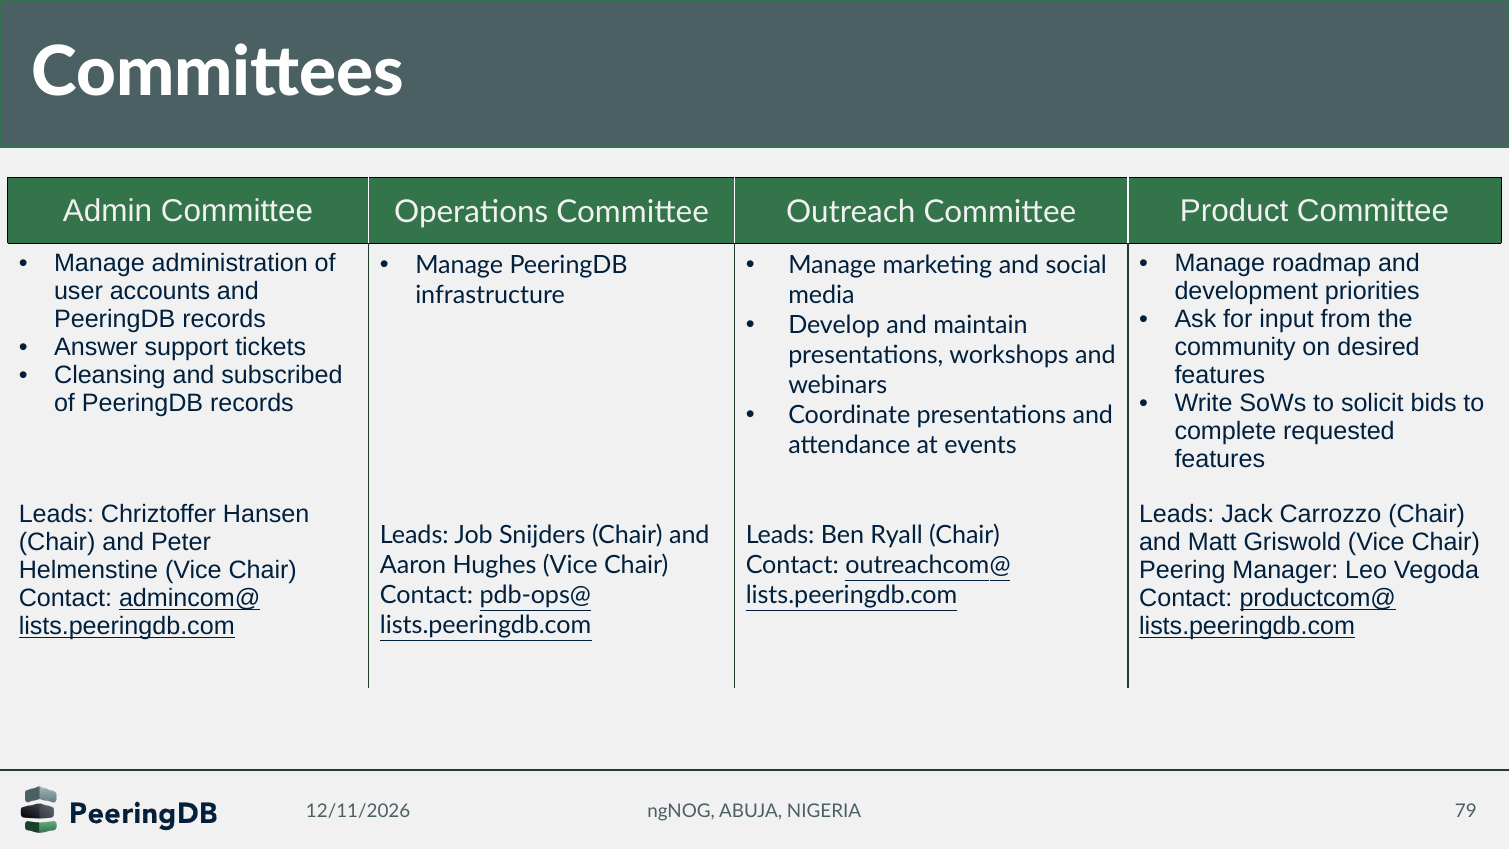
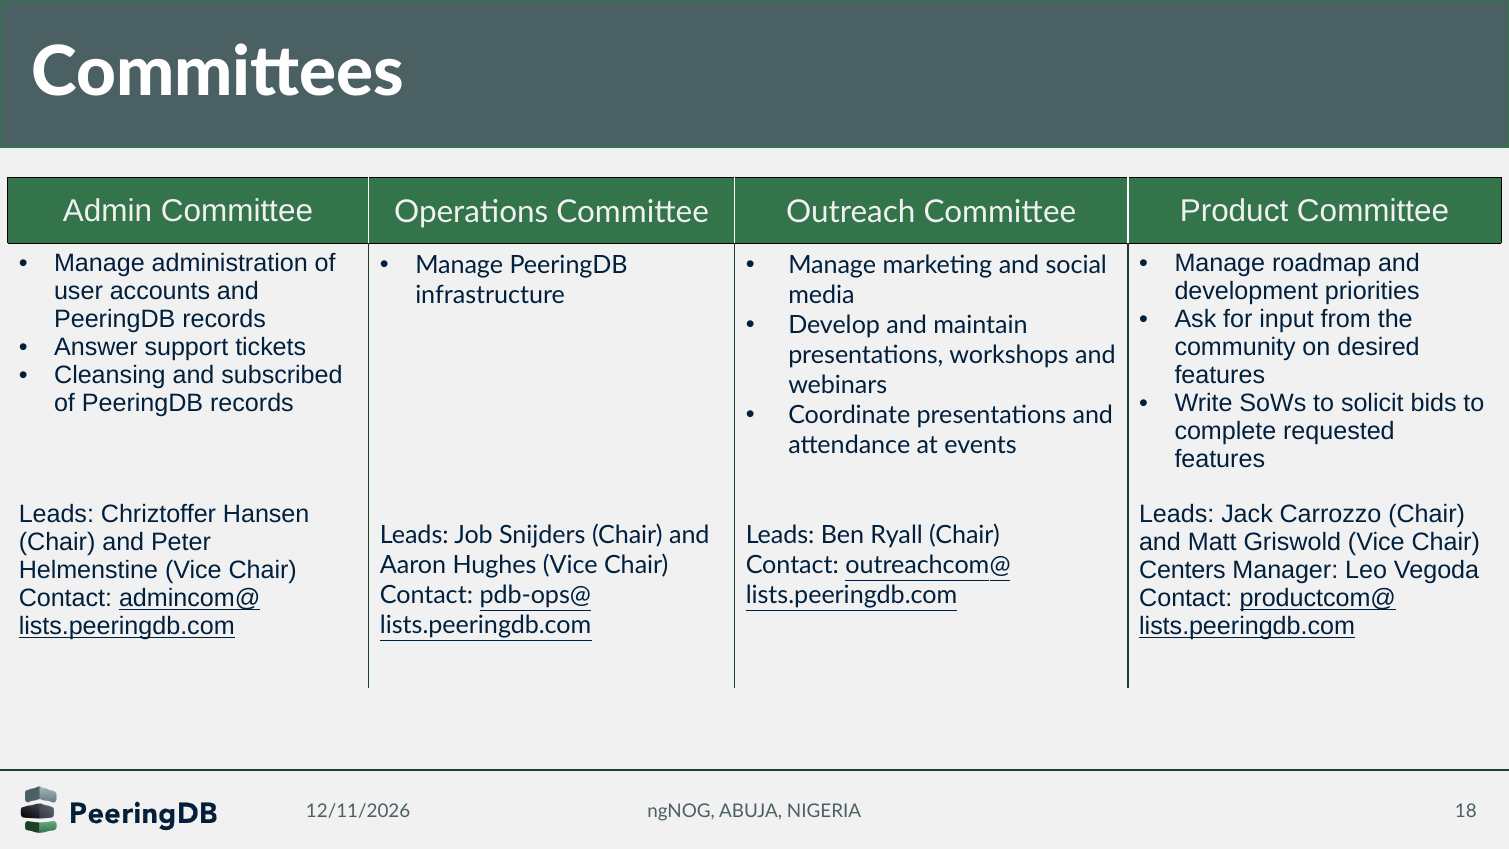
Peering: Peering -> Centers
79: 79 -> 18
